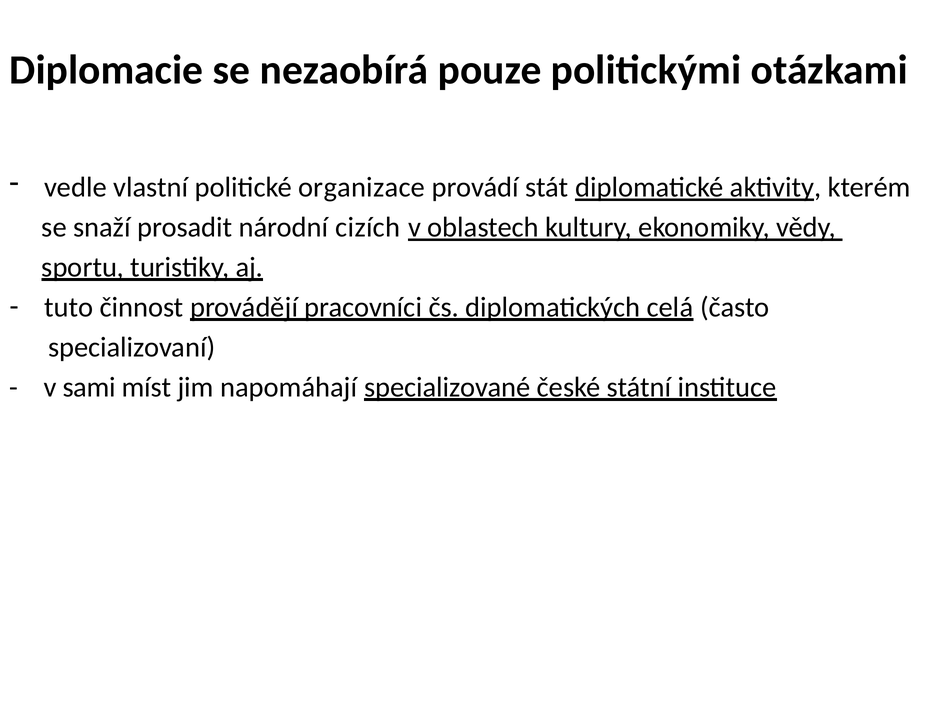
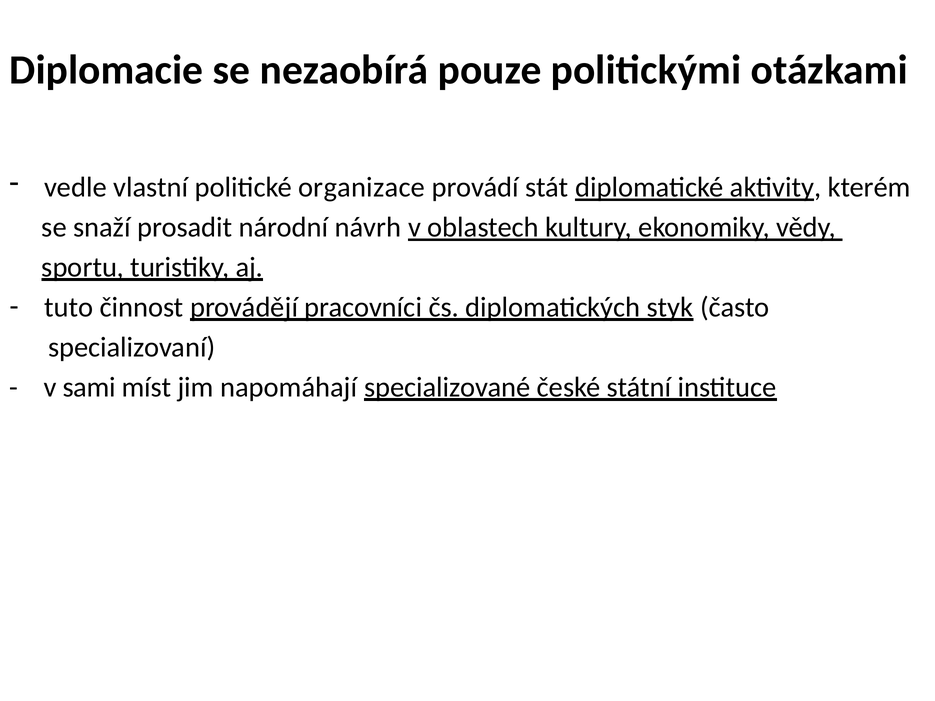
cizích: cizích -> návrh
celá: celá -> styk
